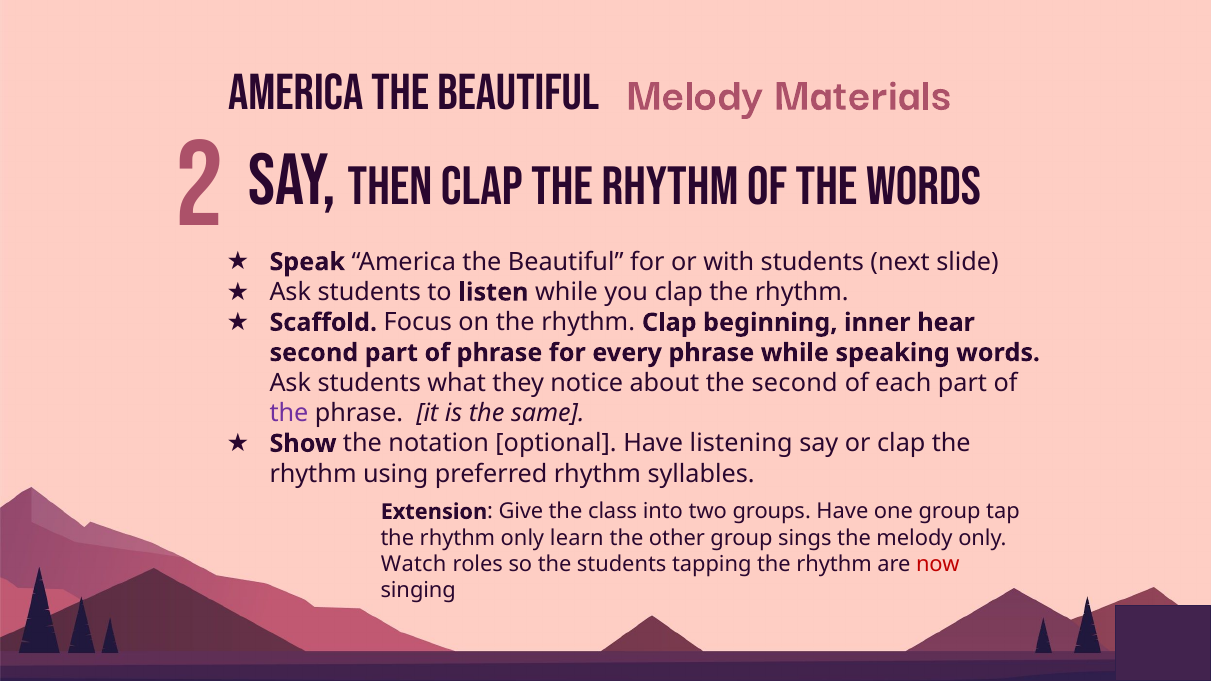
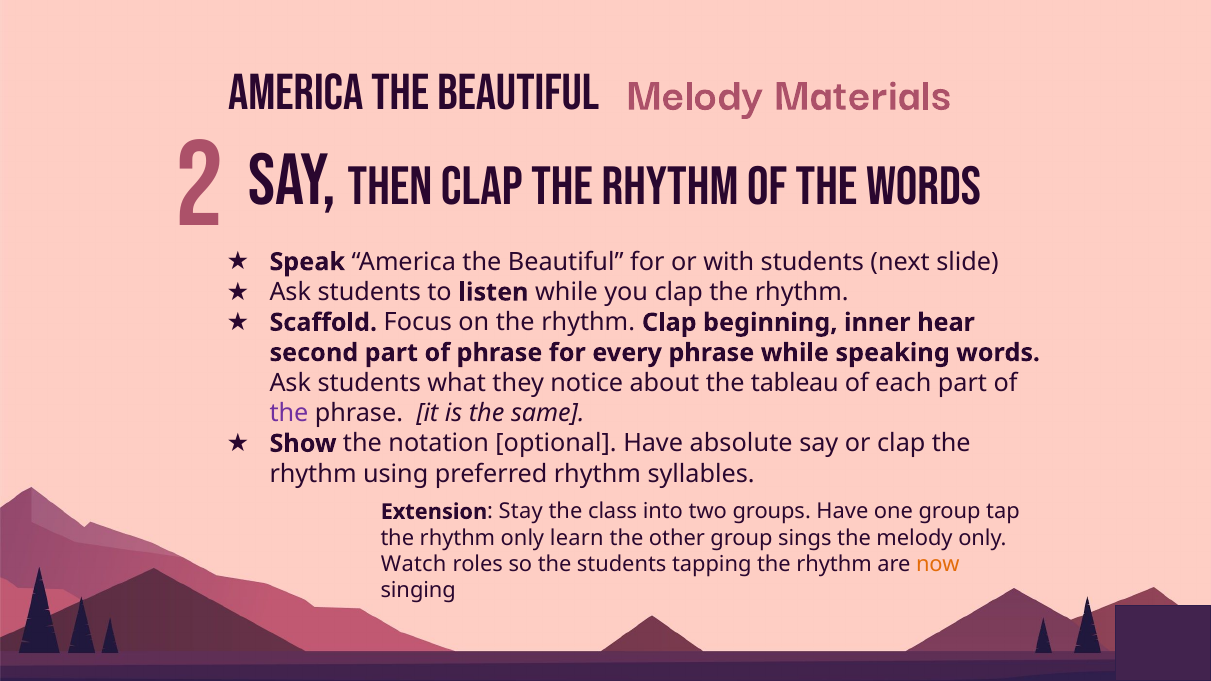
the second: second -> tableau
listening: listening -> absolute
Give: Give -> Stay
now colour: red -> orange
